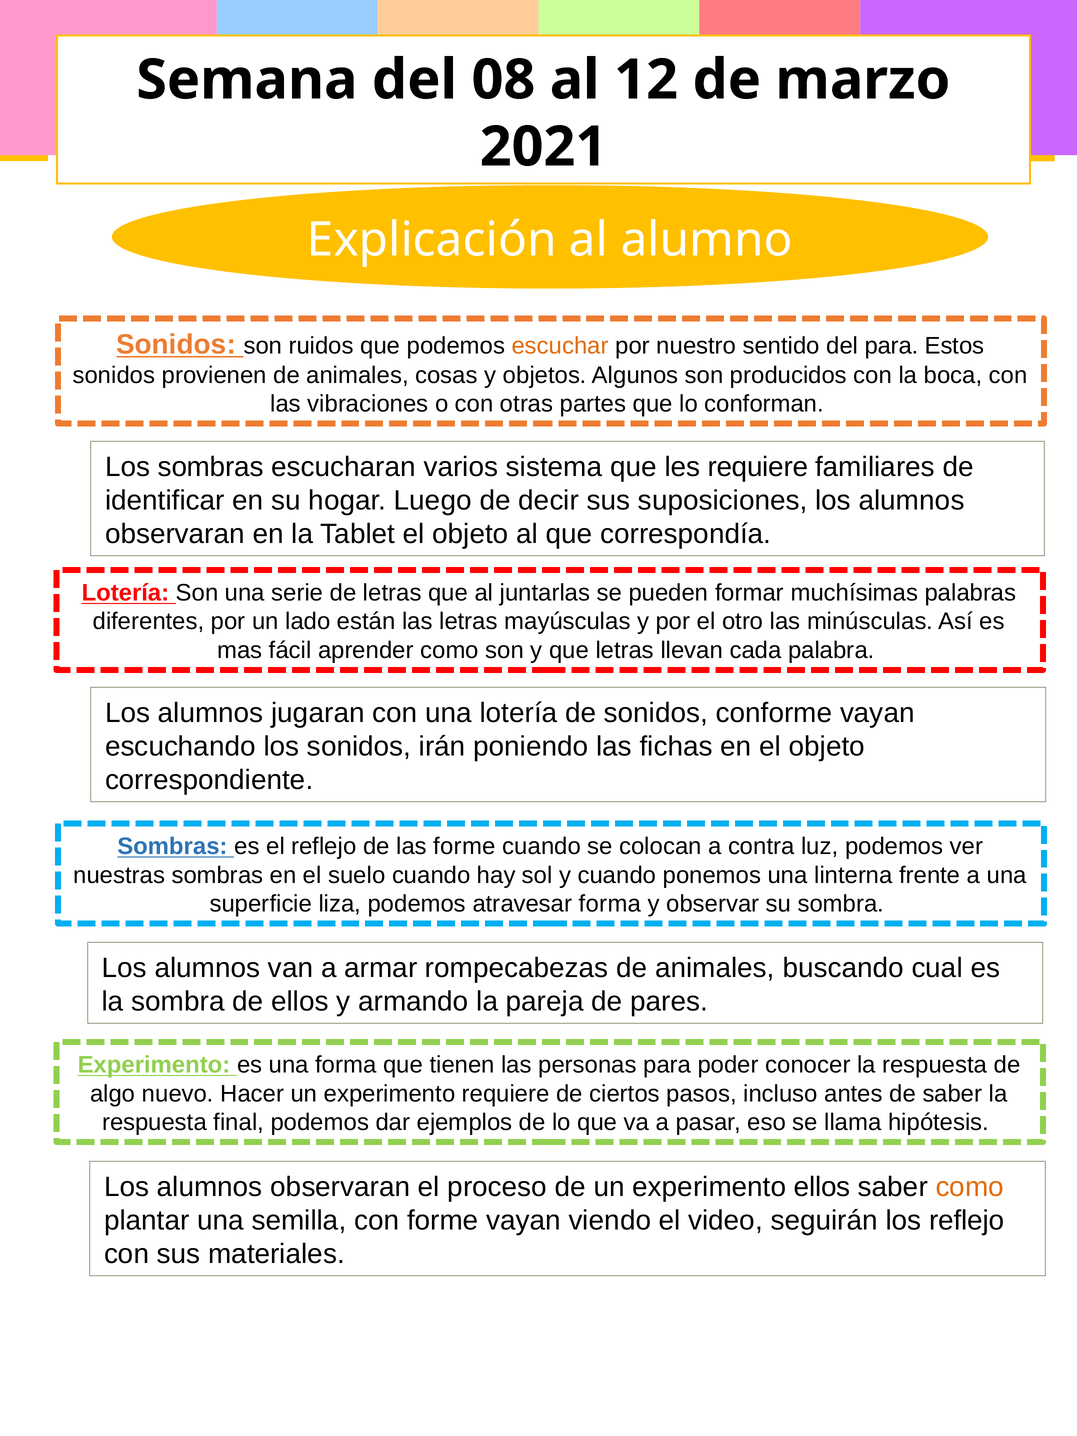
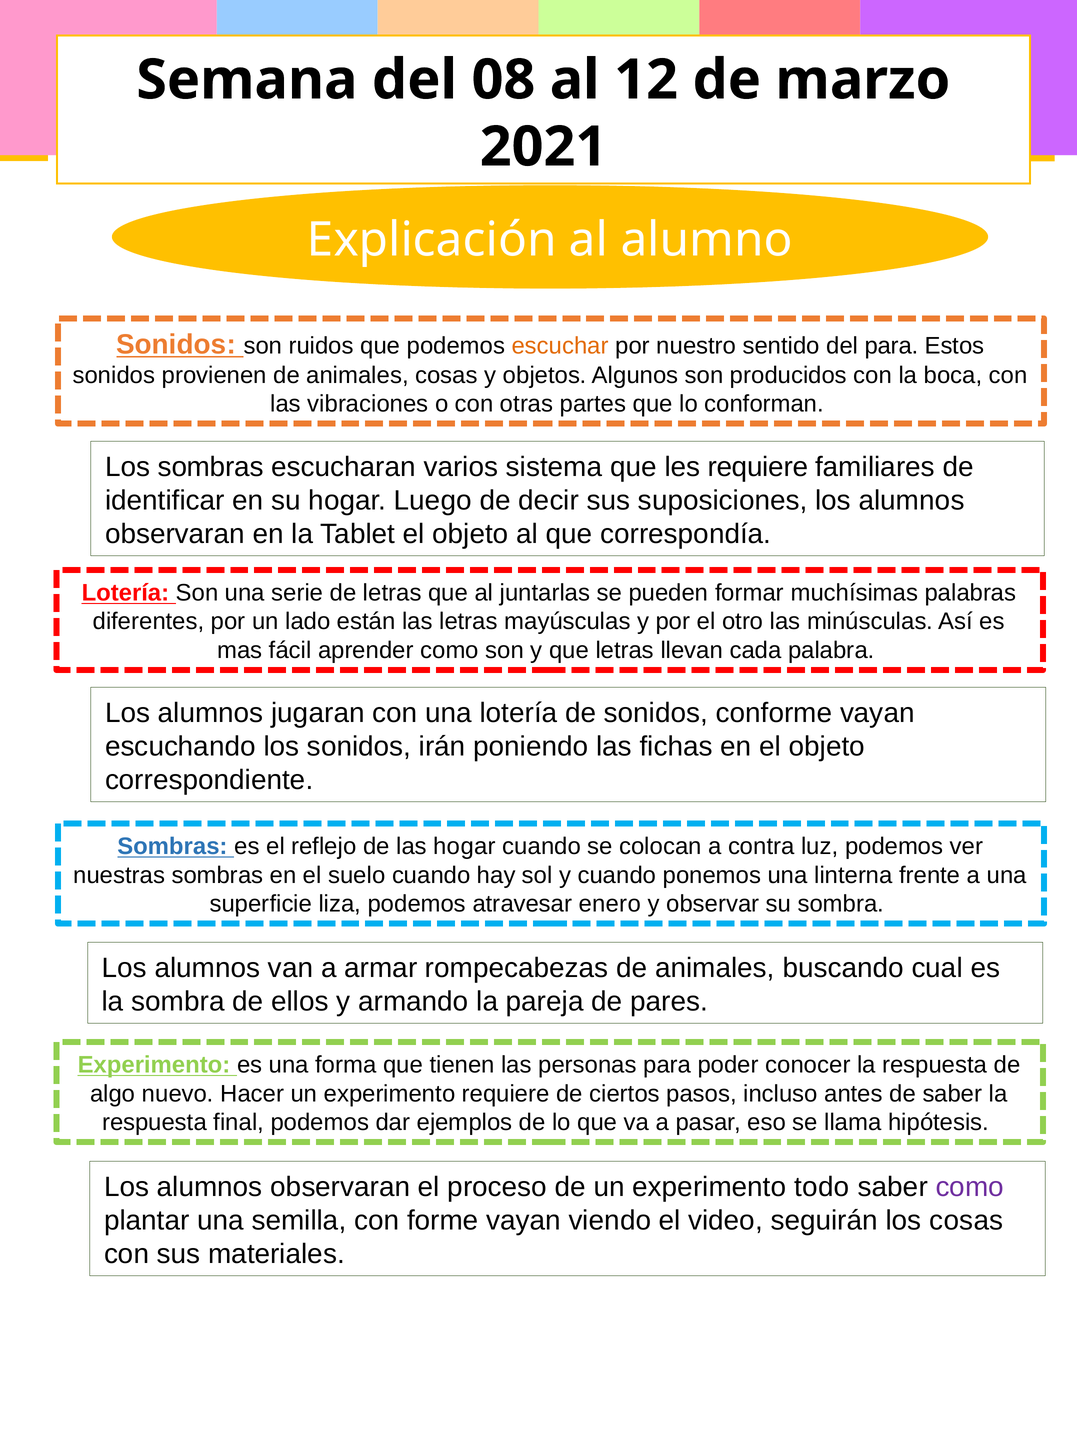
las forme: forme -> hogar
atravesar forma: forma -> enero
experimento ellos: ellos -> todo
como at (970, 1187) colour: orange -> purple
los reflejo: reflejo -> cosas
